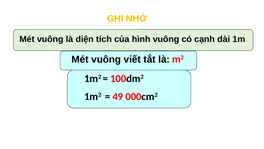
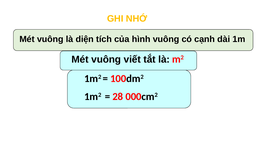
49: 49 -> 28
